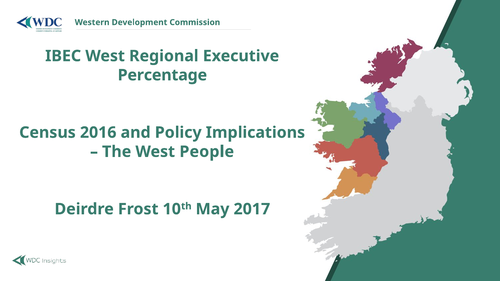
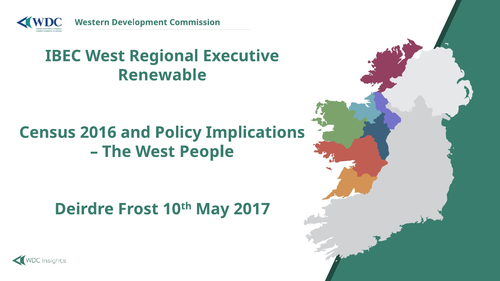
Percentage: Percentage -> Renewable
